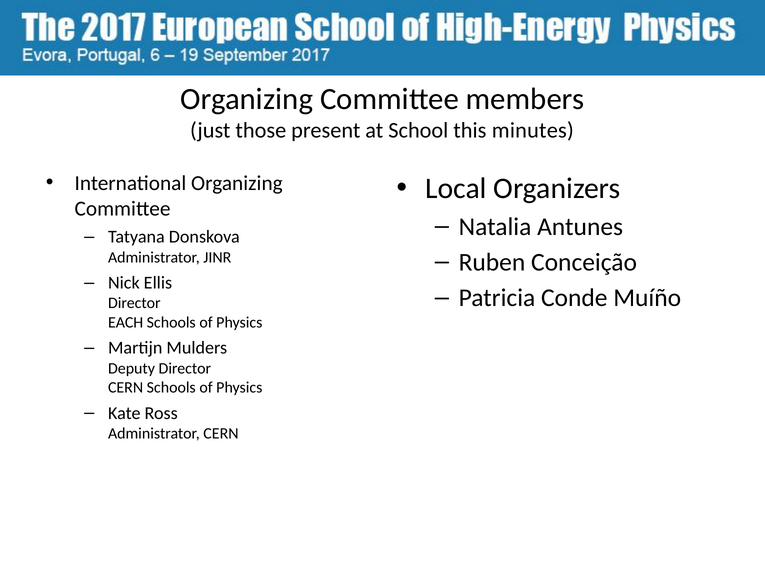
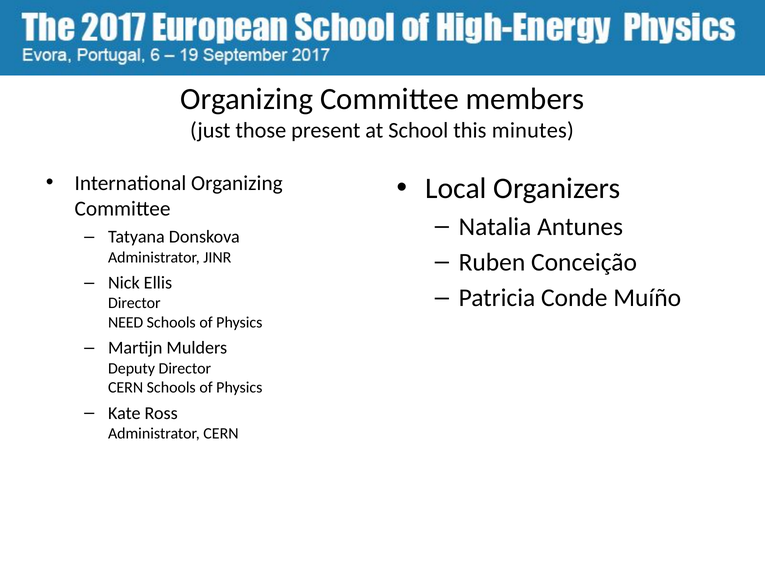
EACH: EACH -> NEED
